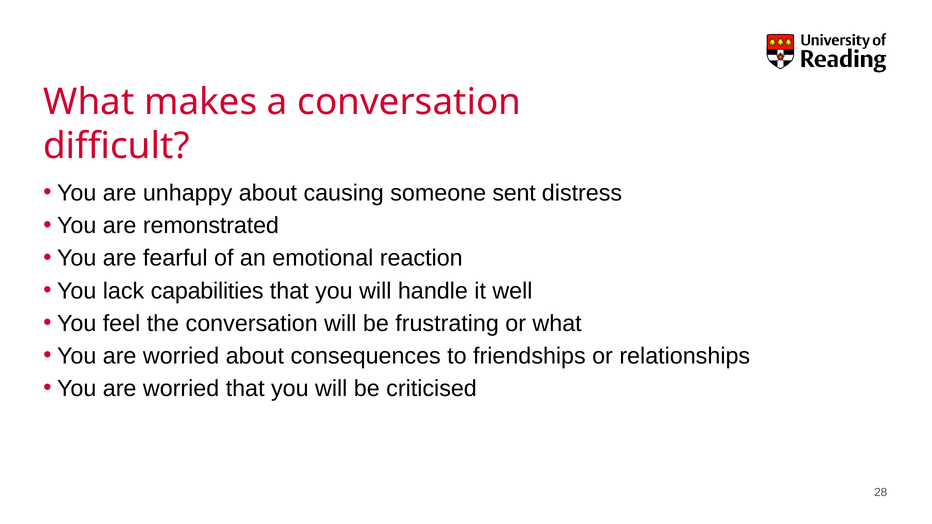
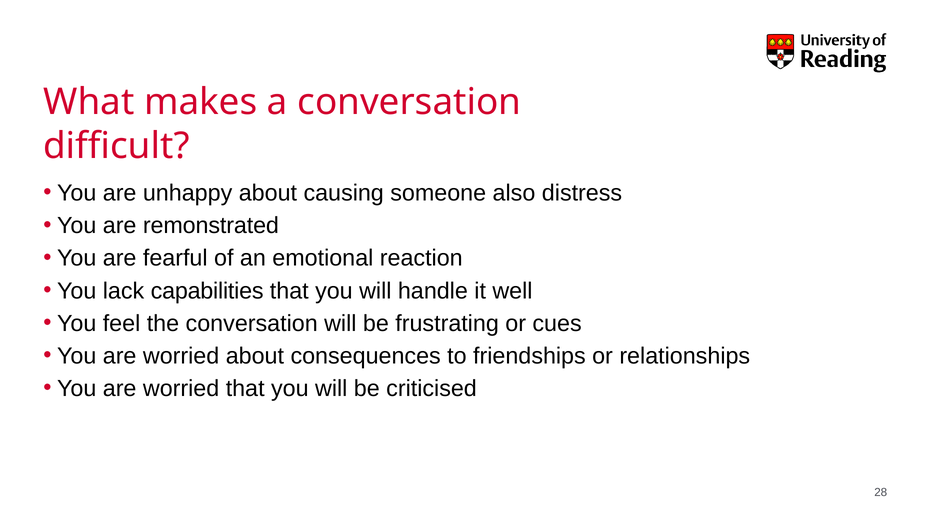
sent: sent -> also
or what: what -> cues
